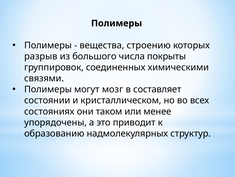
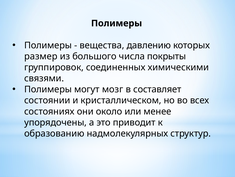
строению: строению -> давлению
разрыв: разрыв -> размер
таком: таком -> около
